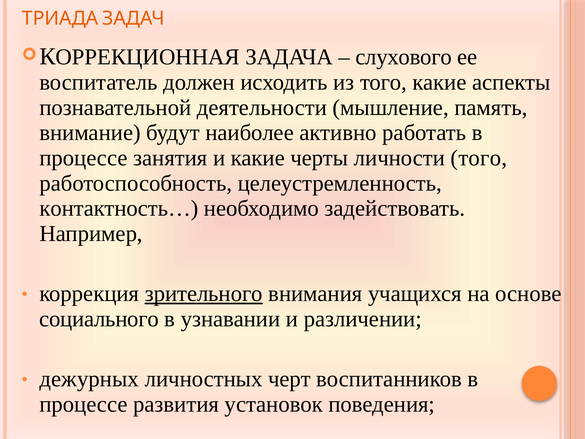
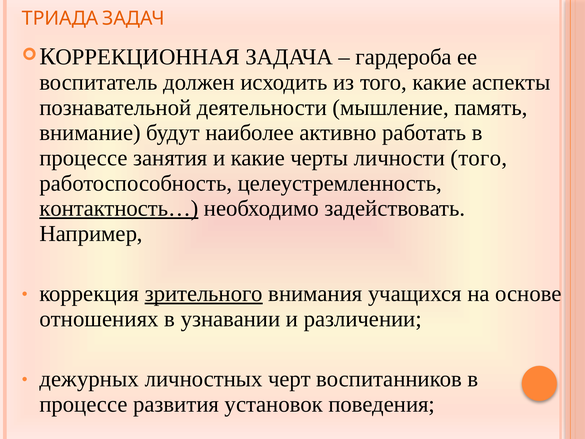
слухового: слухового -> гардероба
контактность… underline: none -> present
социального: социального -> отношениях
